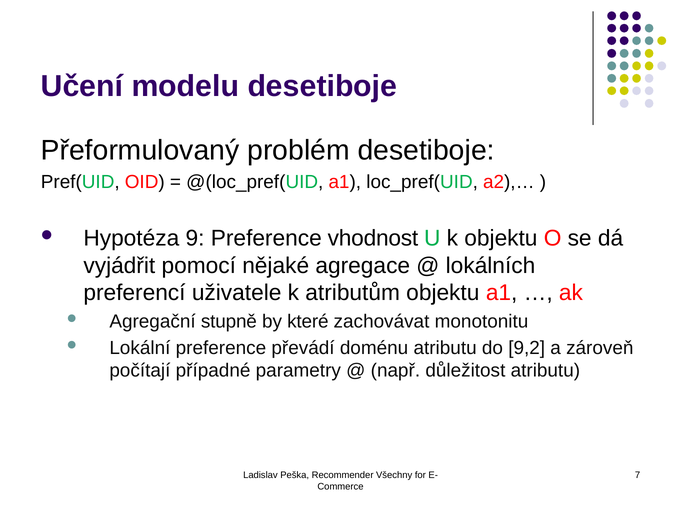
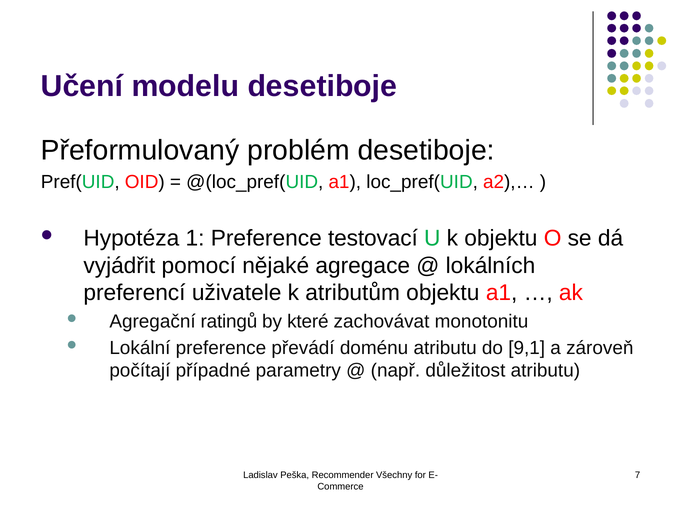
9: 9 -> 1
vhodnost: vhodnost -> testovací
stupně: stupně -> ratingů
9,2: 9,2 -> 9,1
